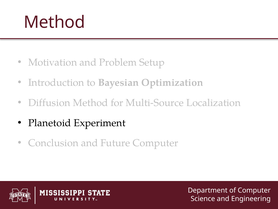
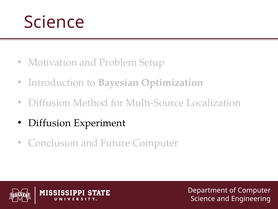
Method at (54, 22): Method -> Science
Planetoid at (50, 123): Planetoid -> Diffusion
